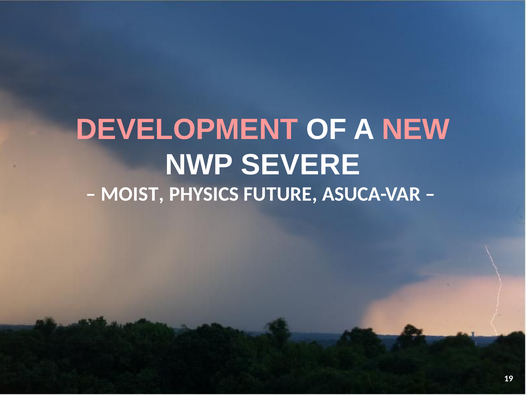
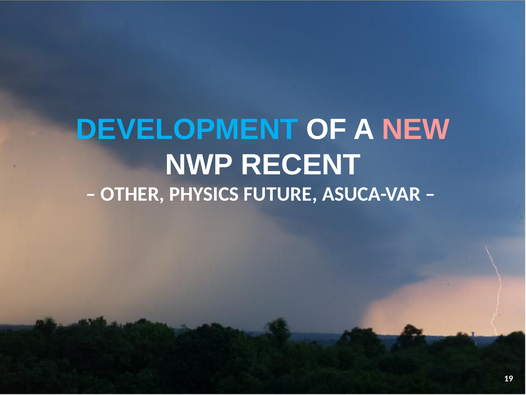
DEVELOPMENT colour: pink -> light blue
SEVERE: SEVERE -> RECENT
MOIST: MOIST -> OTHER
